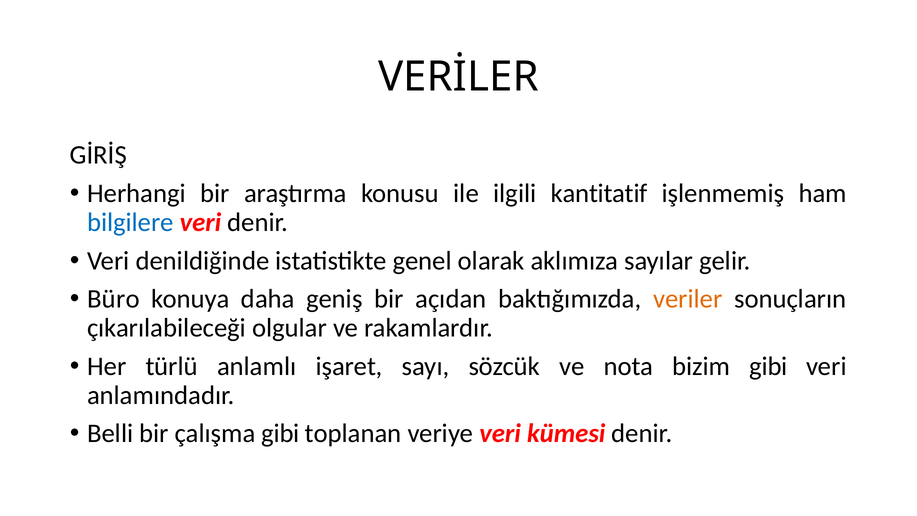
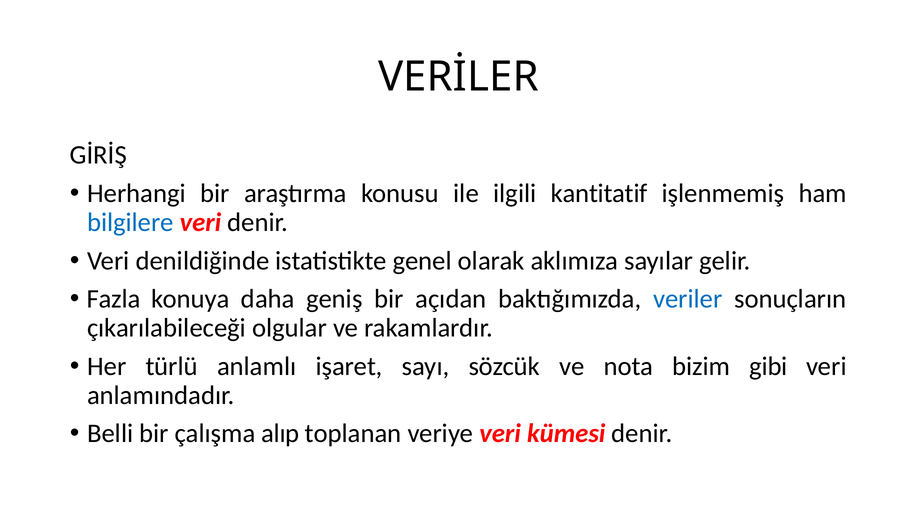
Büro: Büro -> Fazla
veriler colour: orange -> blue
çalışma gibi: gibi -> alıp
